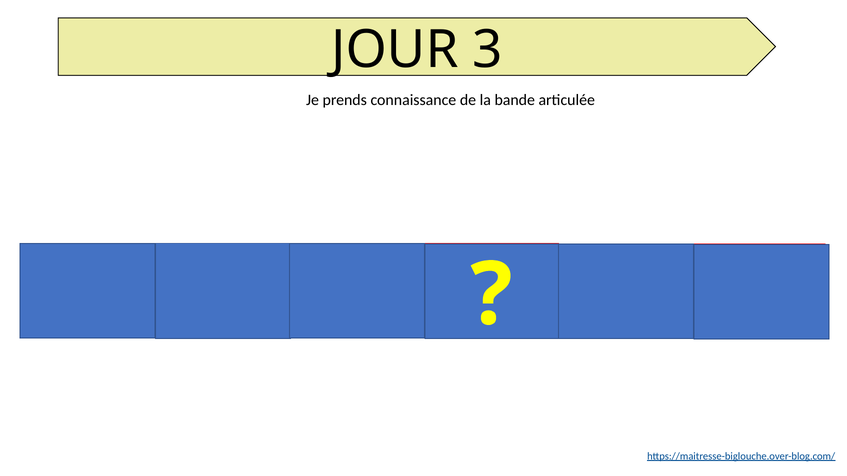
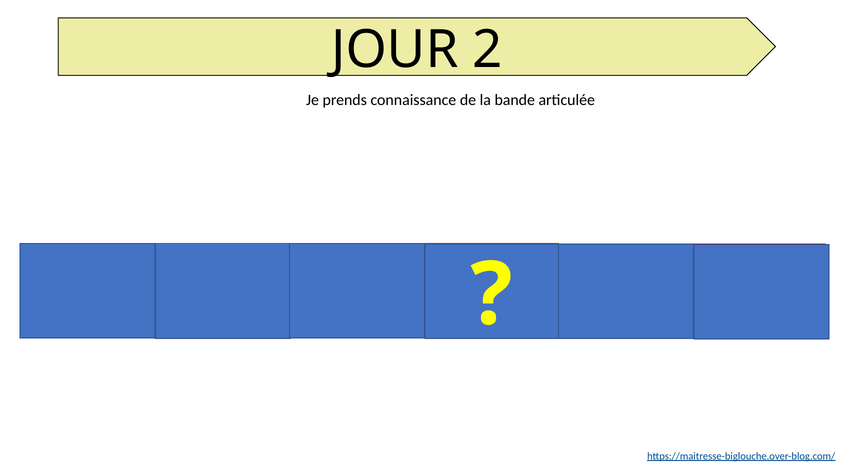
JOUR 3: 3 -> 2
